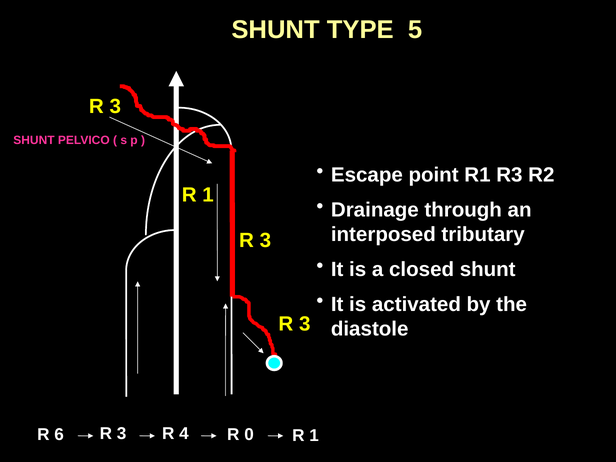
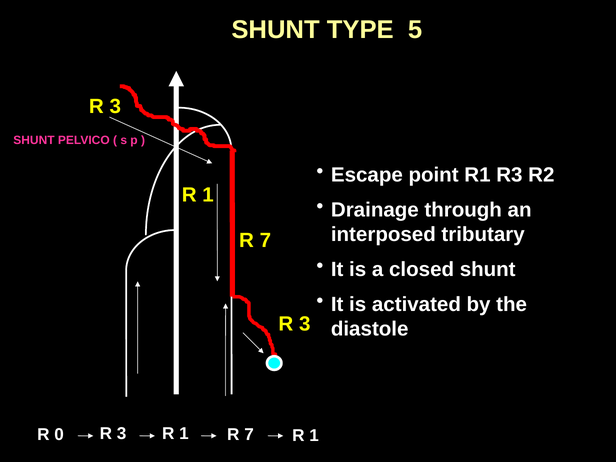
3 at (265, 240): 3 -> 7
3 R 0: 0 -> 7
6: 6 -> 0
4 at (184, 434): 4 -> 1
